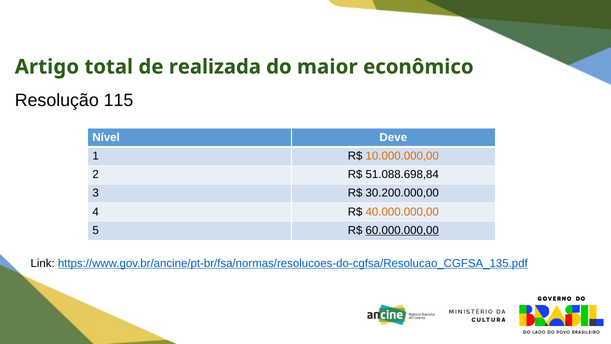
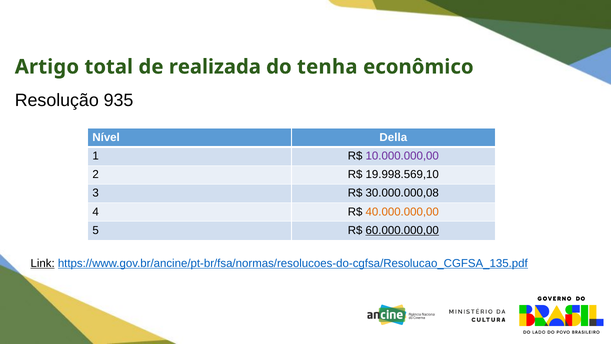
maior: maior -> tenha
115: 115 -> 935
Deve: Deve -> Della
10.000.000,00 colour: orange -> purple
51.088.698,84: 51.088.698,84 -> 19.998.569,10
30.200.000,00: 30.200.000,00 -> 30.000.000,08
Link underline: none -> present
